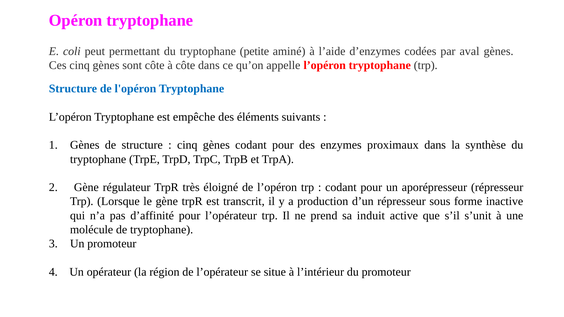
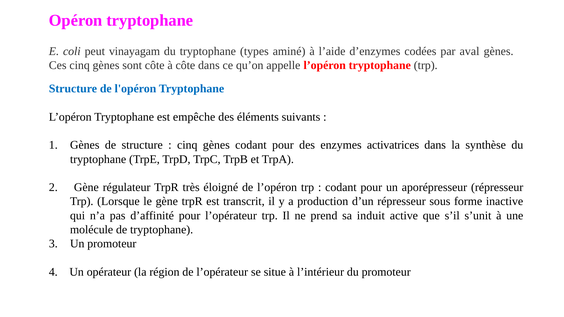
permettant: permettant -> vinayagam
petite: petite -> types
proximaux: proximaux -> activatrices
